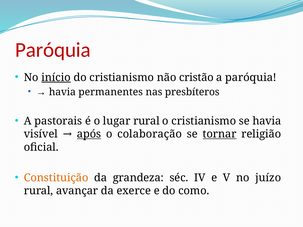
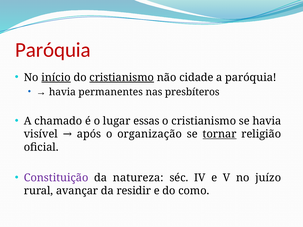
cristianismo at (122, 77) underline: none -> present
cristão: cristão -> cidade
pastorais: pastorais -> chamado
lugar rural: rural -> essas
após underline: present -> none
colaboração: colaboração -> organização
Constituição colour: orange -> purple
grandeza: grandeza -> natureza
exerce: exerce -> residir
